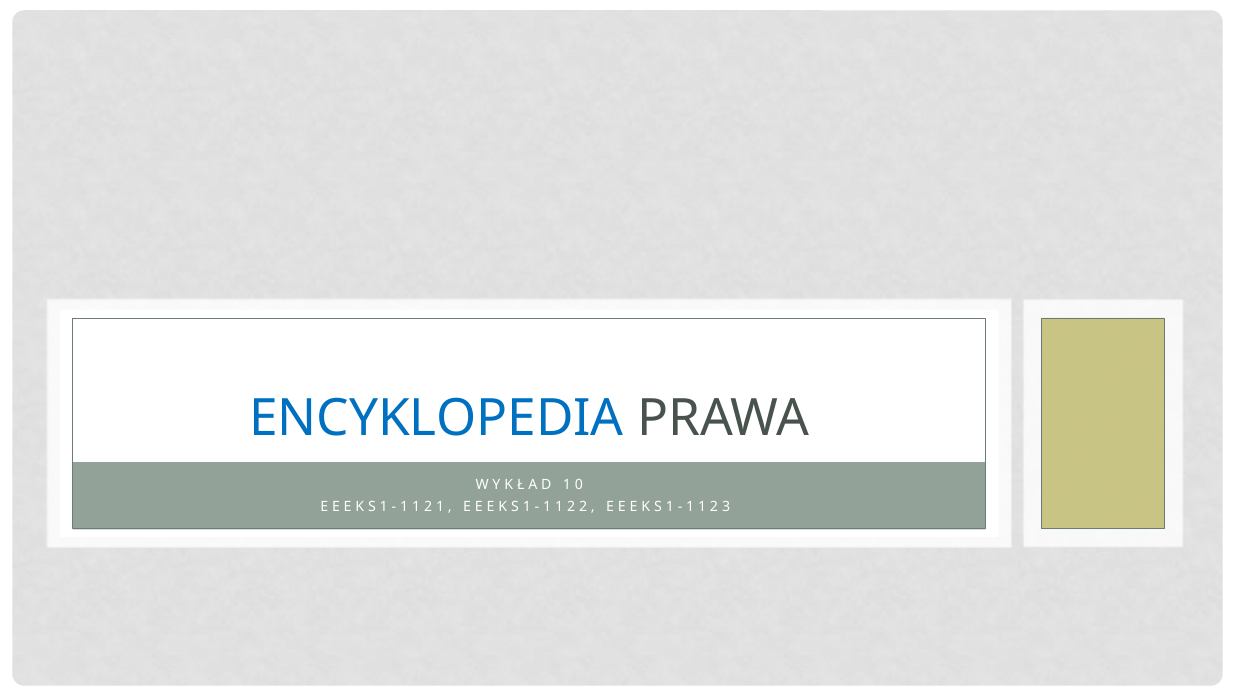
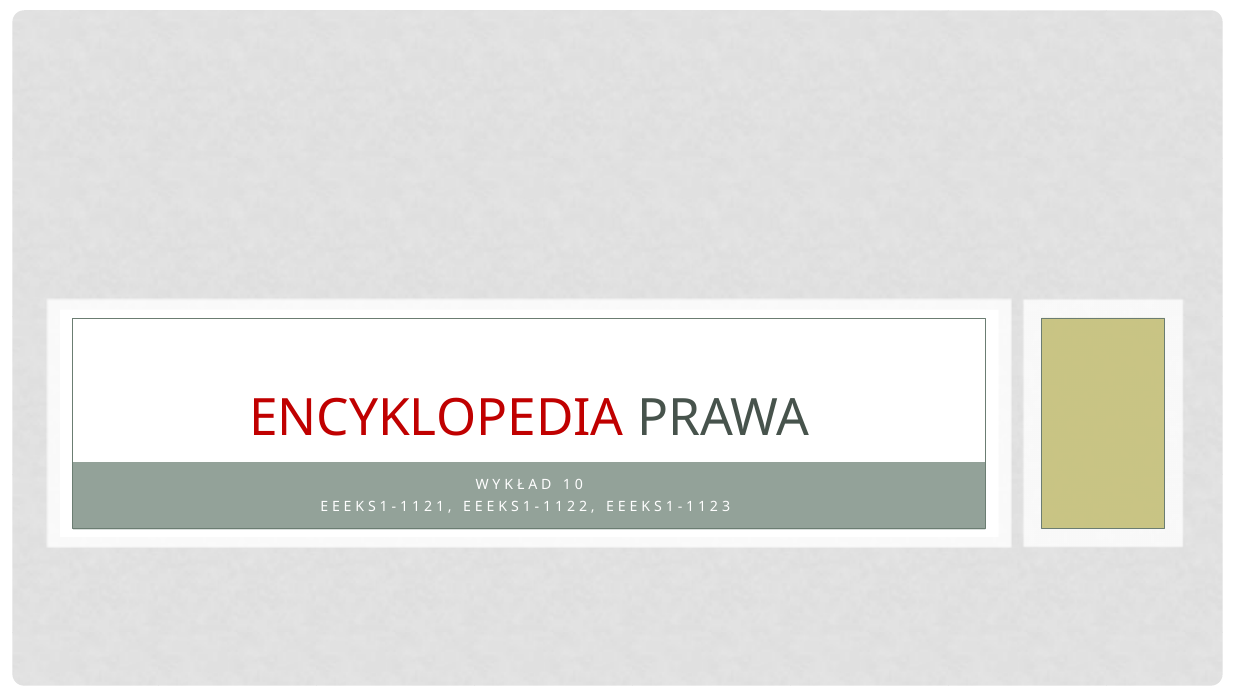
ENCYKLOPEDIA colour: blue -> red
